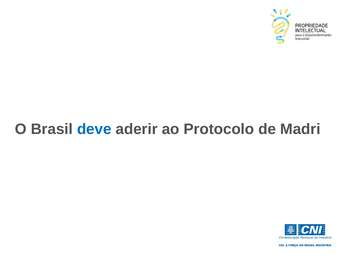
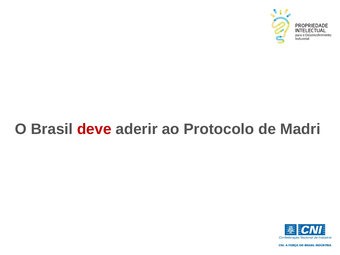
deve colour: blue -> red
